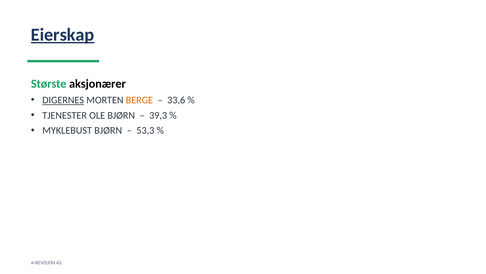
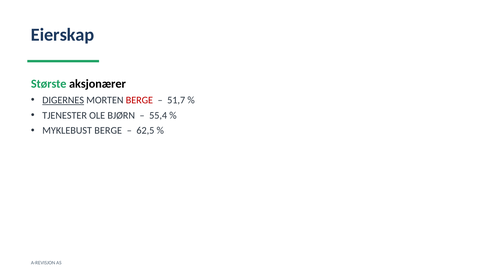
Eierskap underline: present -> none
BERGE at (139, 100) colour: orange -> red
33,6: 33,6 -> 51,7
39,3: 39,3 -> 55,4
MYKLEBUST BJØRN: BJØRN -> BERGE
53,3: 53,3 -> 62,5
